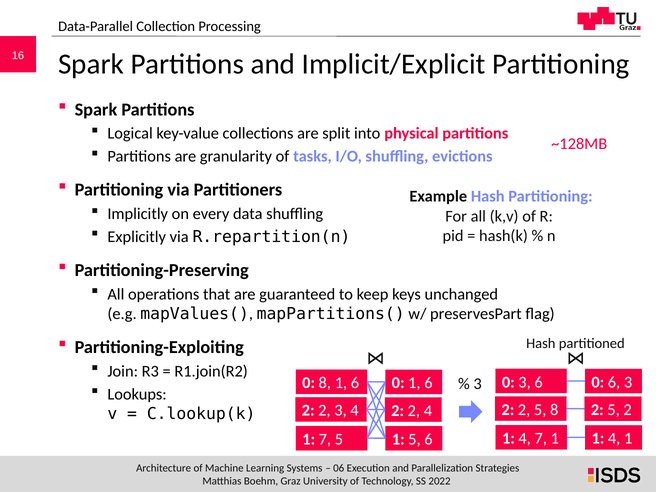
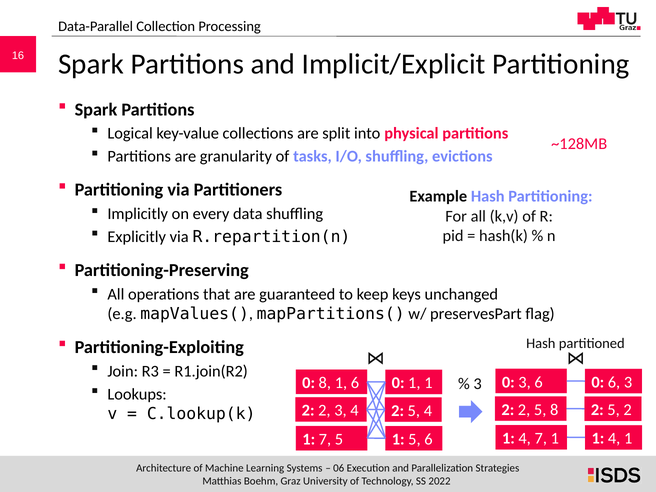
0 1 6: 6 -> 1
2 at (414, 411): 2 -> 5
